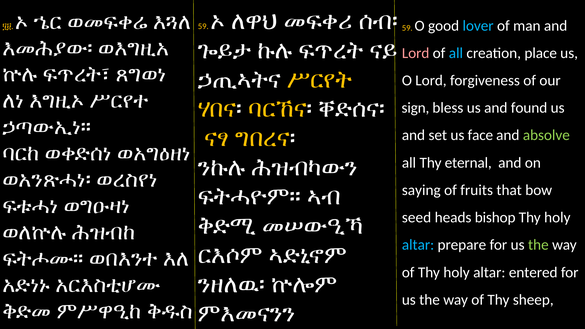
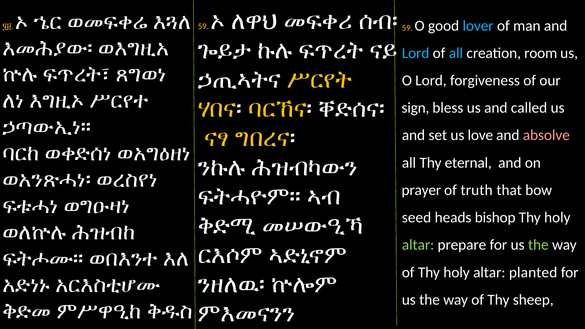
Lord at (416, 53) colour: pink -> light blue
place: place -> room
found: found -> called
face: face -> love
absolve colour: light green -> pink
saying: saying -> prayer
fruits: fruits -> truth
altar at (418, 245) colour: light blue -> light green
entered: entered -> planted
